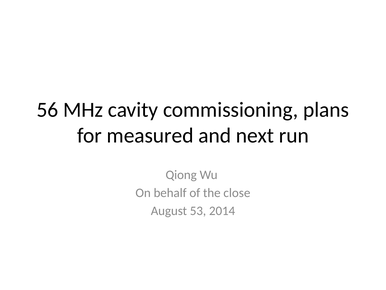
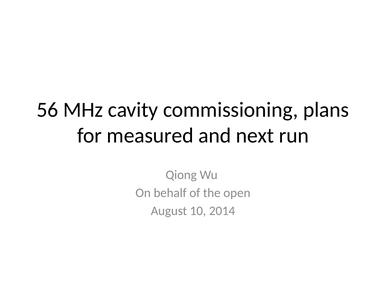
close: close -> open
53: 53 -> 10
